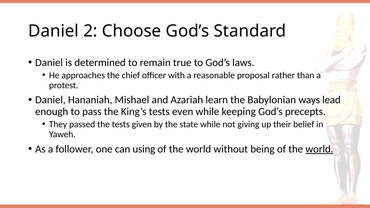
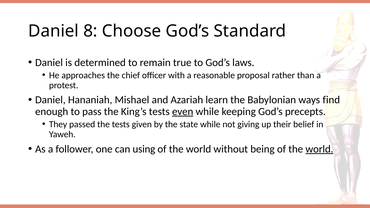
2: 2 -> 8
lead: lead -> find
even underline: none -> present
